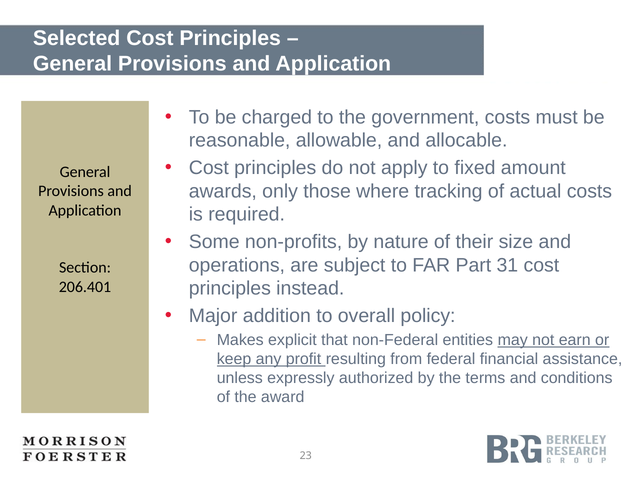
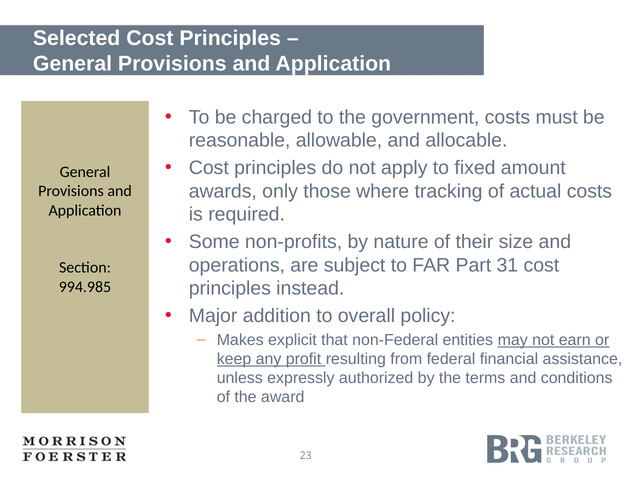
206.401: 206.401 -> 994.985
